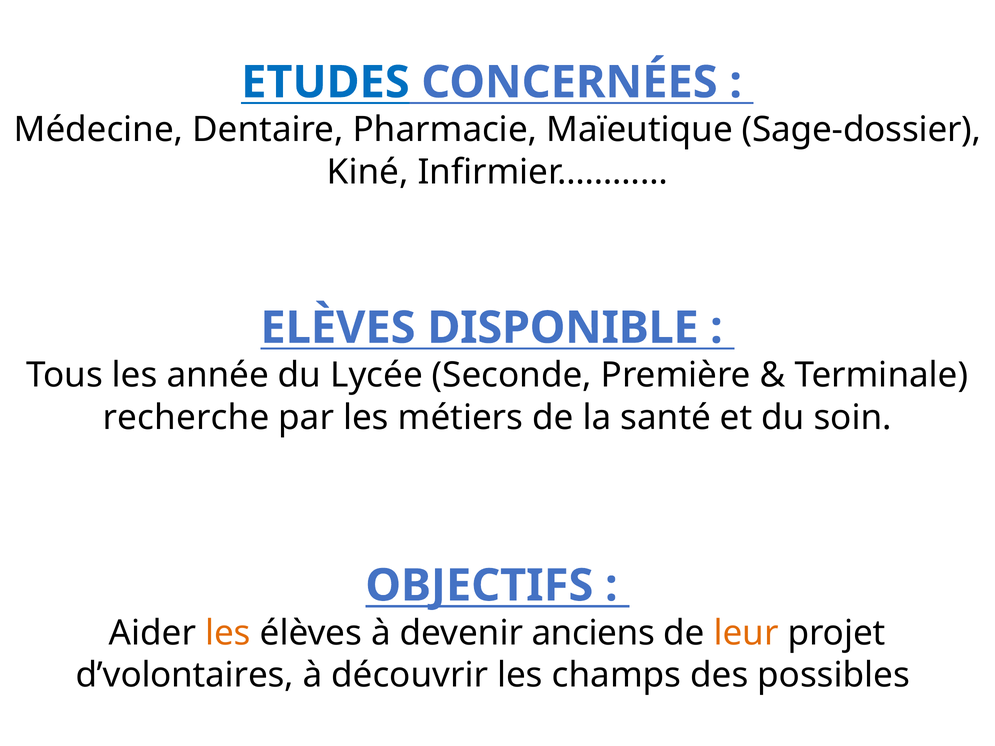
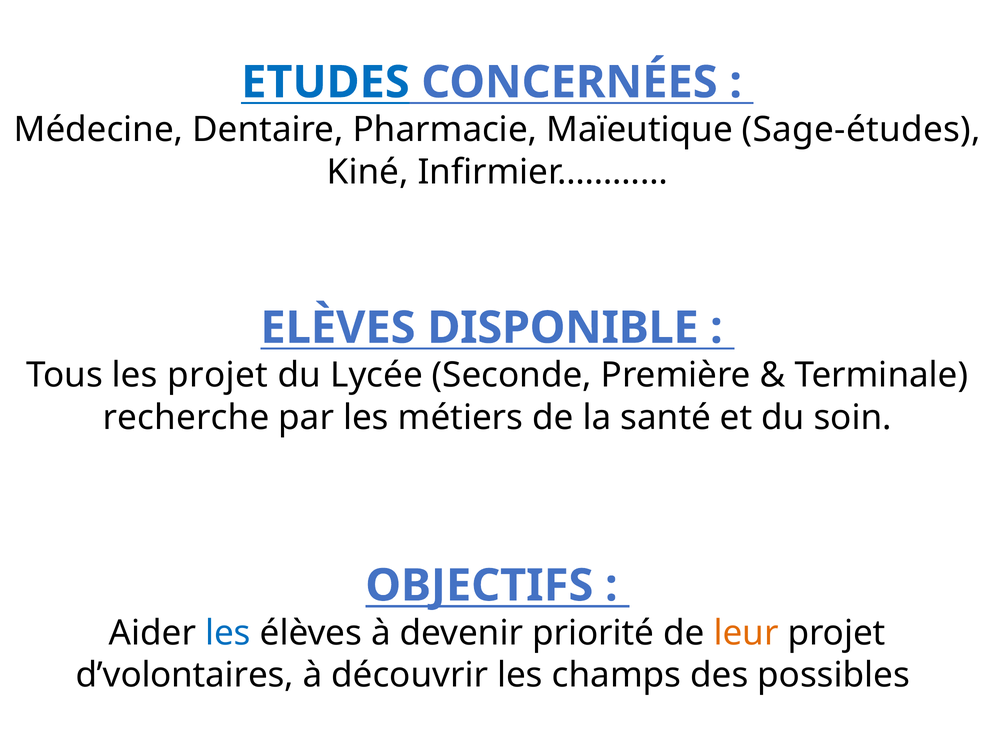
Sage-dossier: Sage-dossier -> Sage-études
les année: année -> projet
les at (228, 633) colour: orange -> blue
anciens: anciens -> priorité
